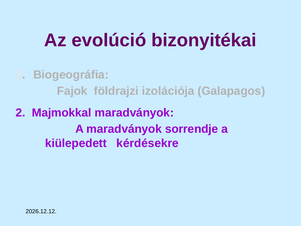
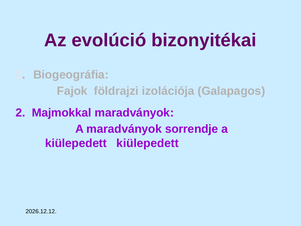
kiülepedett kérdésekre: kérdésekre -> kiülepedett
